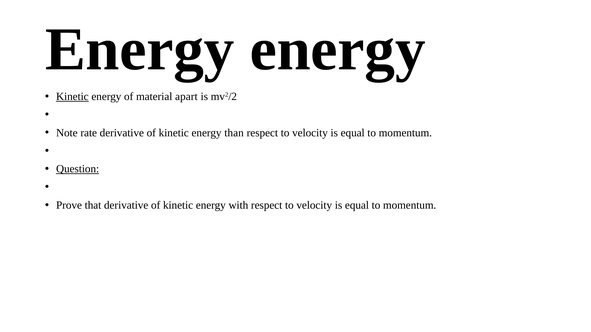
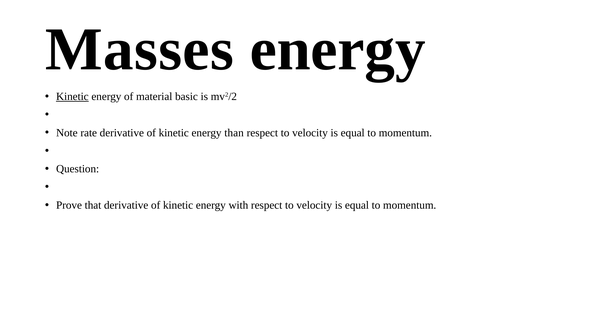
Energy at (140, 49): Energy -> Masses
apart: apart -> basic
Question underline: present -> none
